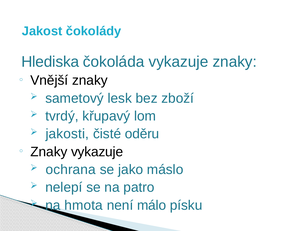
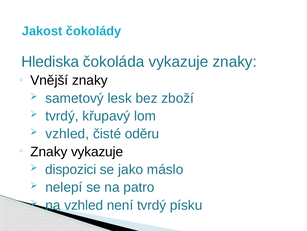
jakosti at (67, 134): jakosti -> vzhled
ochrana: ochrana -> dispozici
na hmota: hmota -> vzhled
není málo: málo -> tvrdý
